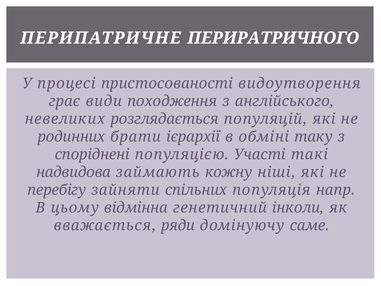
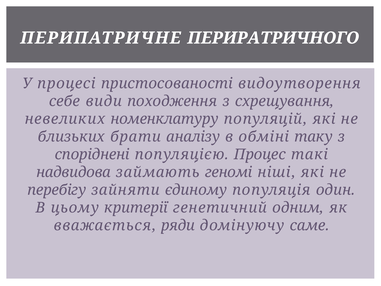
грає: грає -> себе
англійського: англійського -> схрещування
розглядається: розглядається -> номенклатуру
родинних: родинних -> близьких
ієрархії: ієрархії -> аналізу
Участі: Участі -> Процес
кожну: кожну -> геномі
спільних: спільних -> єдиному
напр: напр -> один
відмінна: відмінна -> критерії
інколи: інколи -> одним
